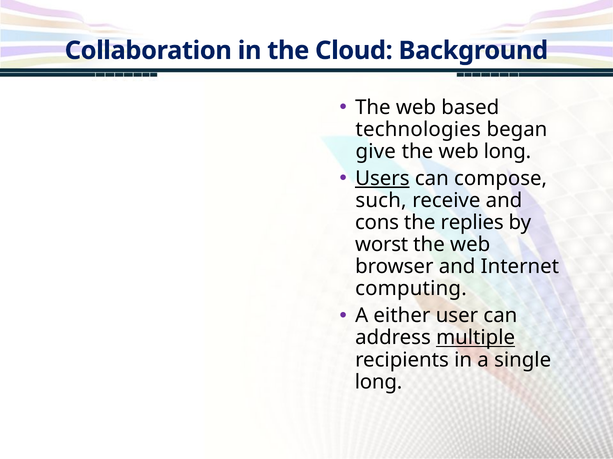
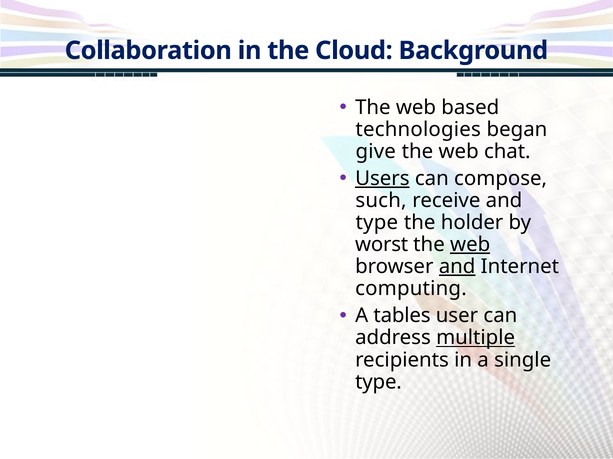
web long: long -> chat
cons at (377, 223): cons -> type
replies: replies -> holder
web at (470, 245) underline: none -> present
and at (457, 267) underline: none -> present
either: either -> tables
long at (379, 382): long -> type
